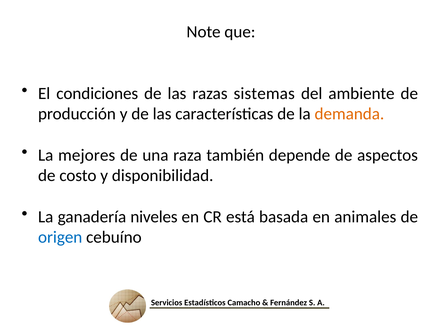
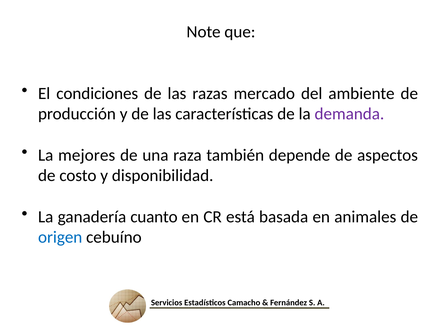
sistemas: sistemas -> mercado
demanda colour: orange -> purple
niveles: niveles -> cuanto
